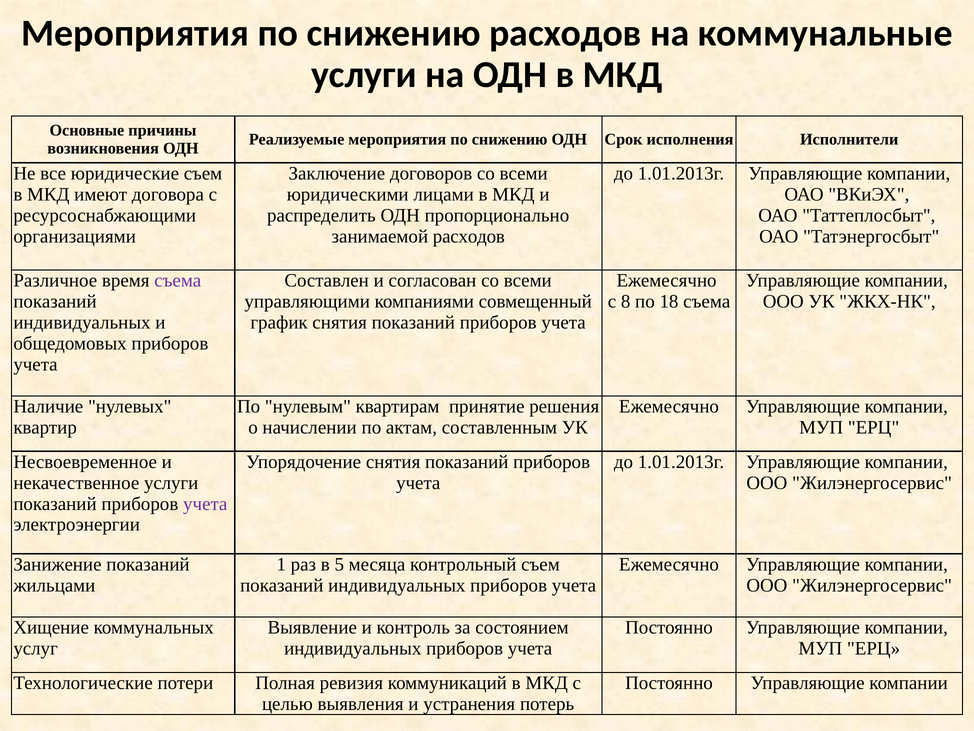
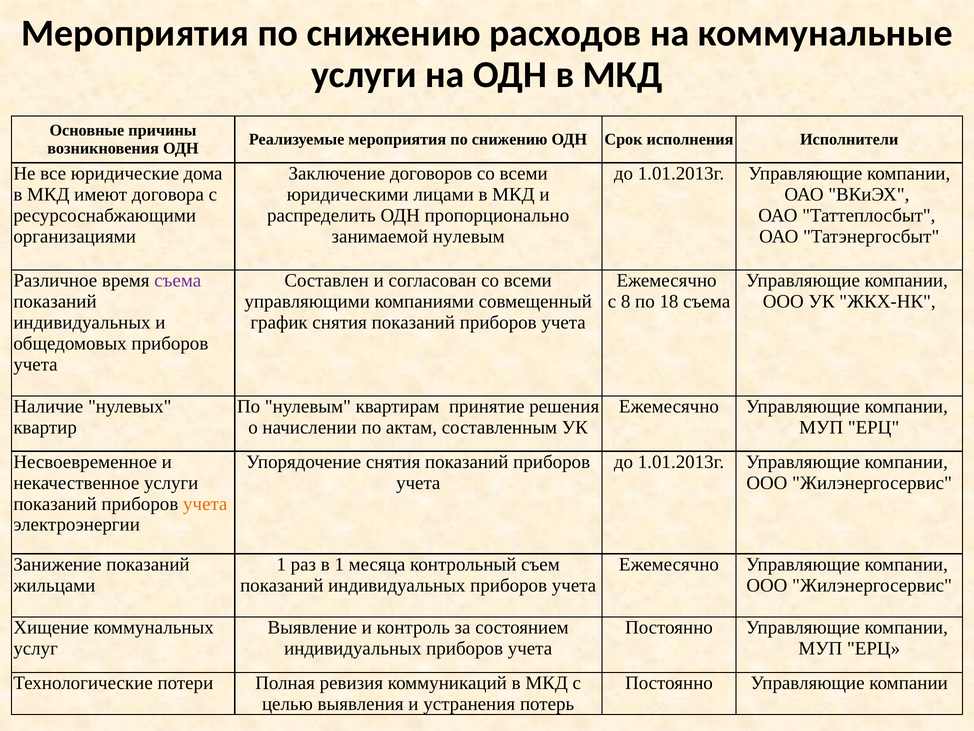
юридические съем: съем -> дома
занимаемой расходов: расходов -> нулевым
учета at (205, 503) colour: purple -> orange
в 5: 5 -> 1
